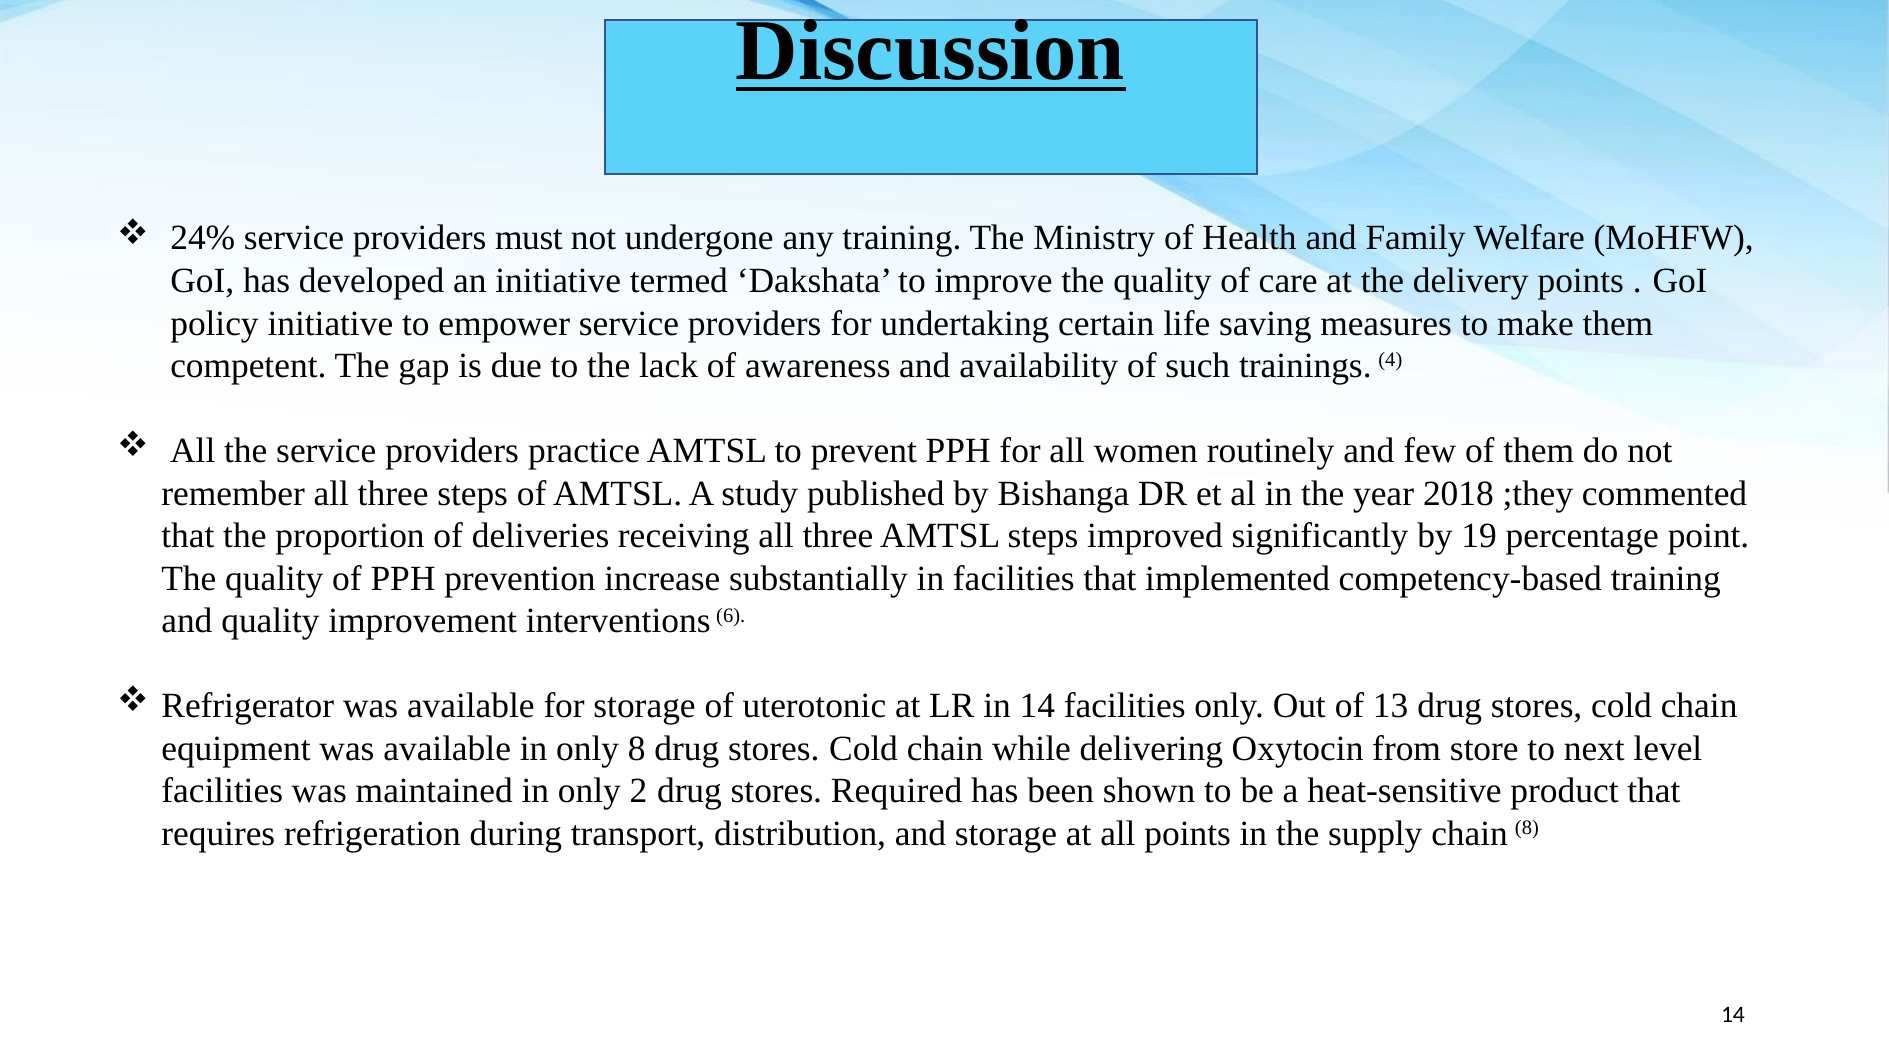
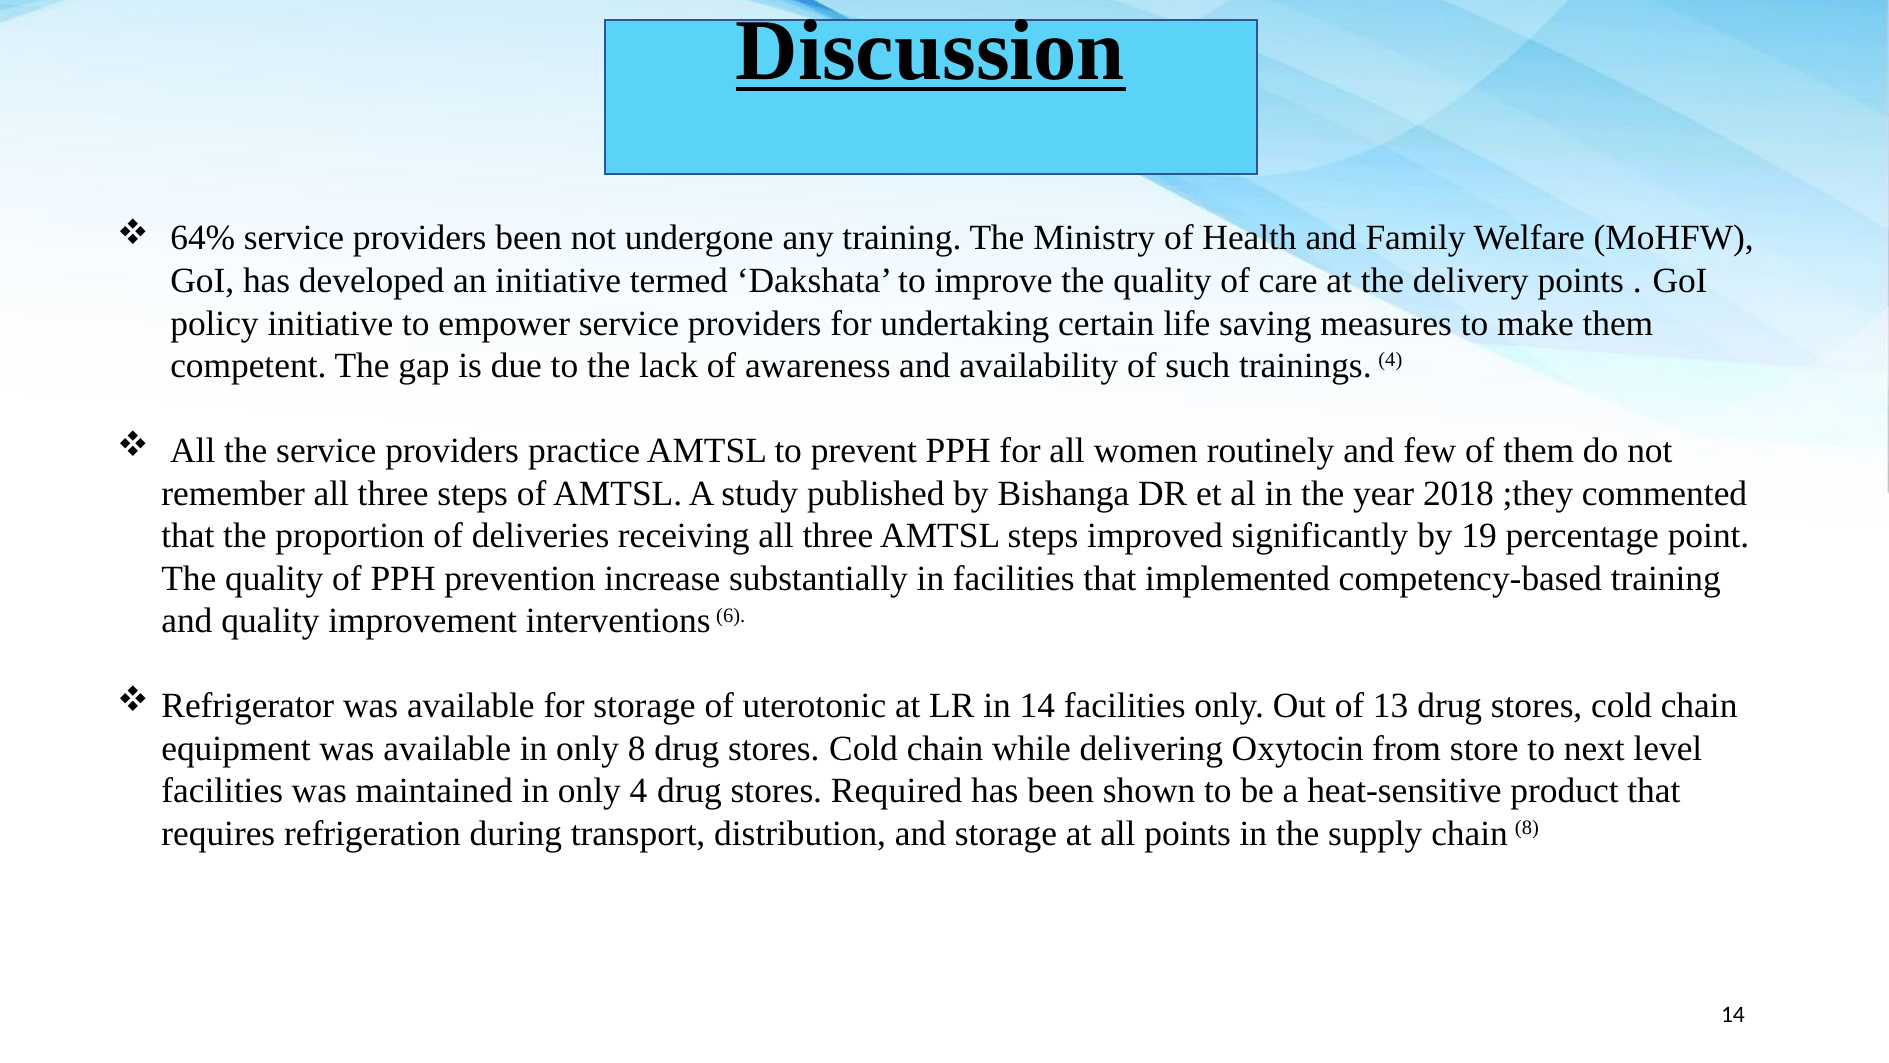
24%: 24% -> 64%
providers must: must -> been
only 2: 2 -> 4
